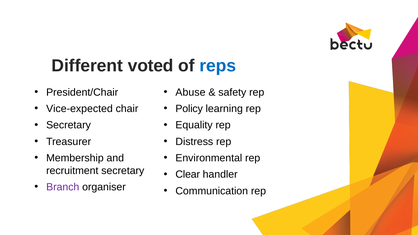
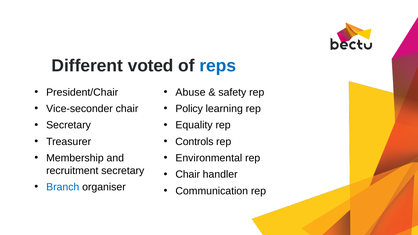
Vice-expected: Vice-expected -> Vice-seconder
Distress: Distress -> Controls
Clear at (188, 175): Clear -> Chair
Branch colour: purple -> blue
